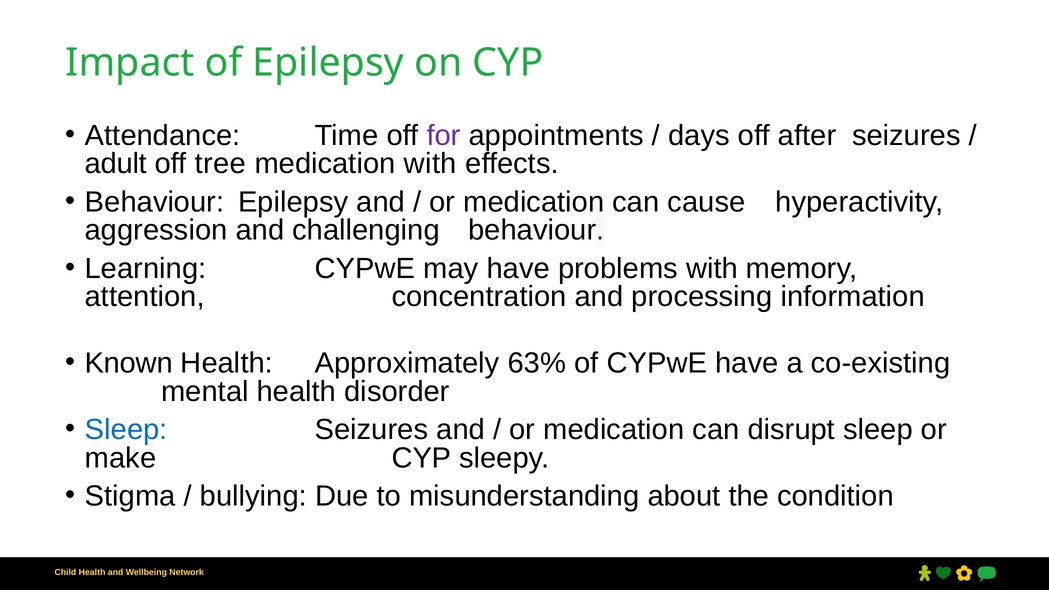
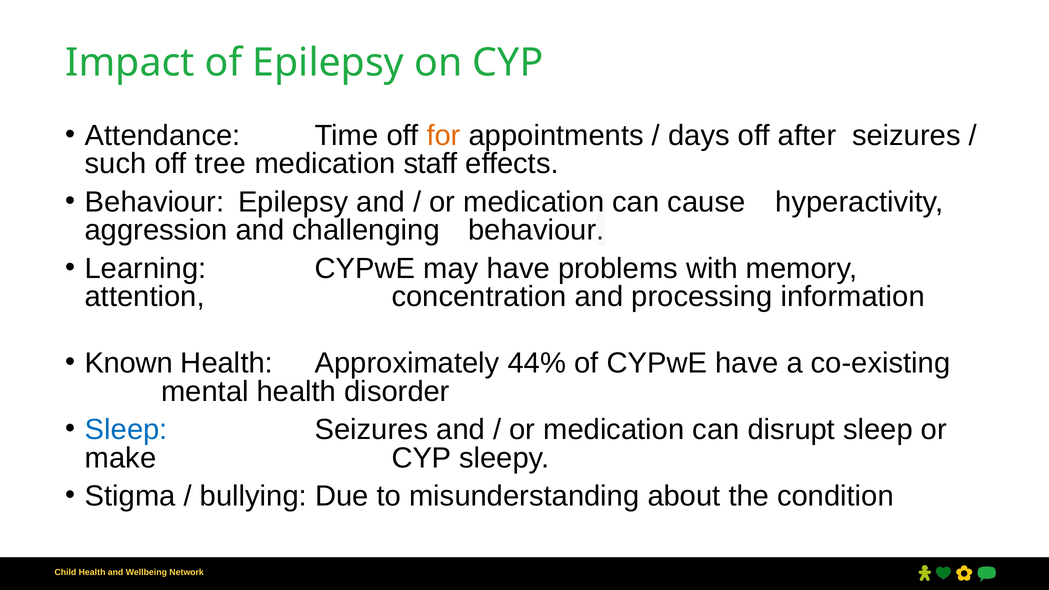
for colour: purple -> orange
adult: adult -> such
medication with: with -> staff
63%: 63% -> 44%
